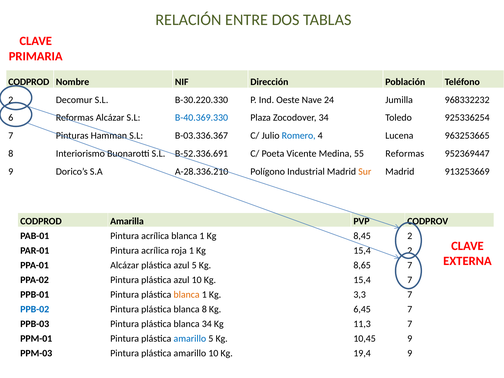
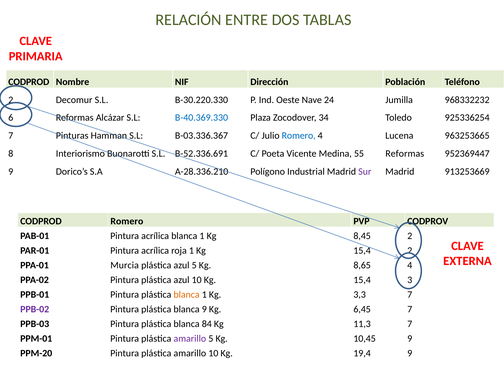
Sur colour: orange -> purple
CODPROD Amarilla: Amarilla -> Romero
PPA-01 Alcázar: Alcázar -> Murcia
8,65 7: 7 -> 4
15,4 7: 7 -> 3
PPB-02 colour: blue -> purple
blanca 8: 8 -> 9
blanca 34: 34 -> 84
amarillo at (190, 339) colour: blue -> purple
PPM-03: PPM-03 -> PPM-20
